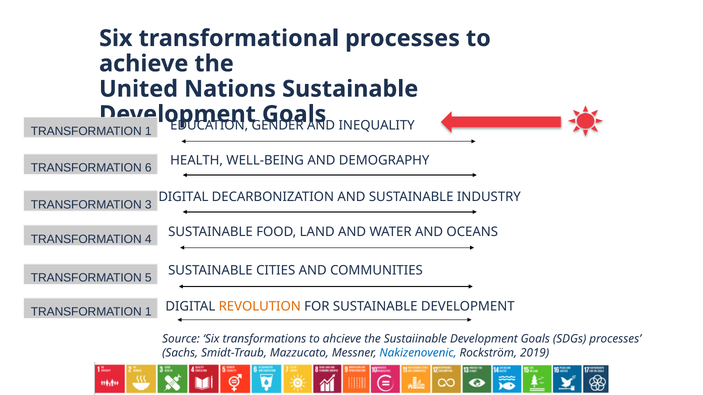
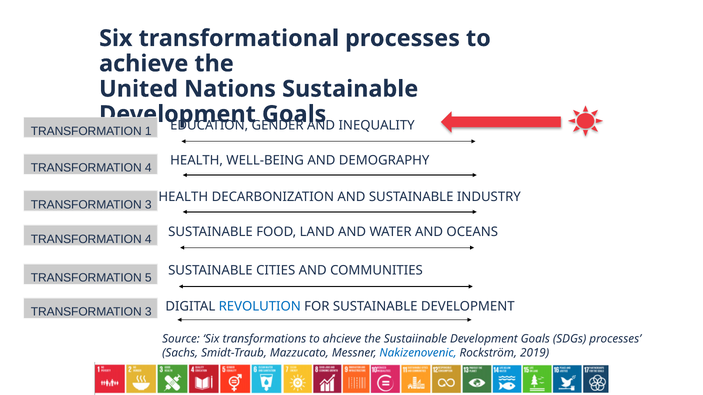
6 at (148, 168): 6 -> 4
DIGITAL at (183, 197): DIGITAL -> HEALTH
1 at (148, 312): 1 -> 3
REVOLUTION colour: orange -> blue
